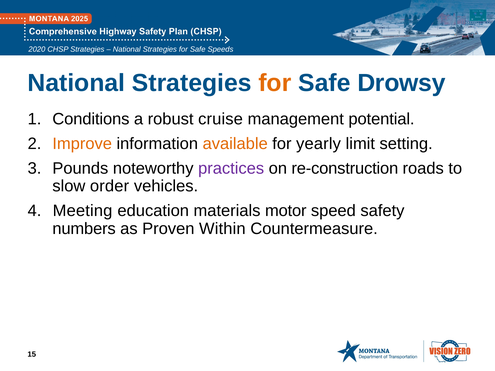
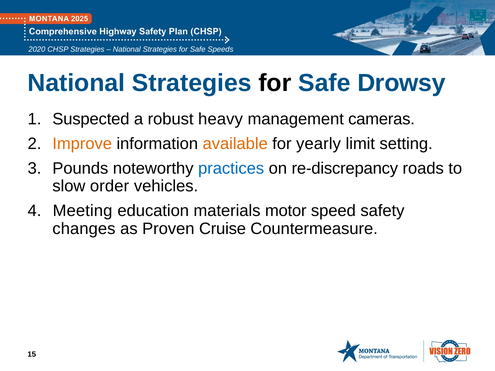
for at (275, 83) colour: orange -> black
Conditions: Conditions -> Suspected
cruise: cruise -> heavy
potential: potential -> cameras
practices colour: purple -> blue
re-construction: re-construction -> re-discrepancy
numbers: numbers -> changes
Within: Within -> Cruise
